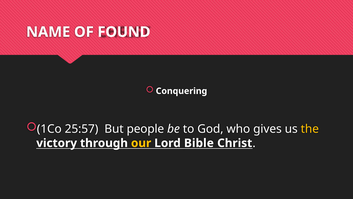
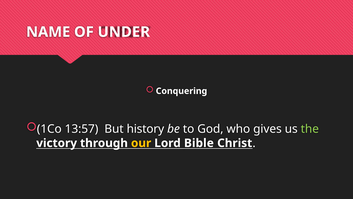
FOUND: FOUND -> UNDER
25:57: 25:57 -> 13:57
people: people -> history
the colour: yellow -> light green
